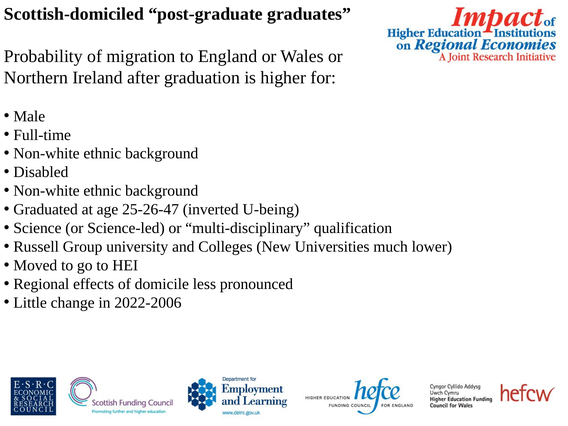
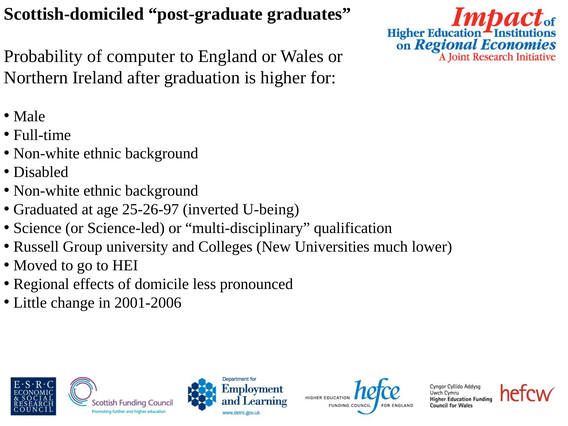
migration: migration -> computer
25-26-47: 25-26-47 -> 25-26-97
2022-2006: 2022-2006 -> 2001-2006
